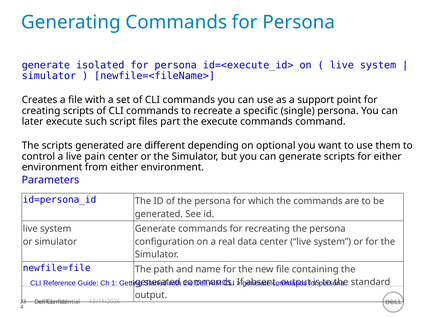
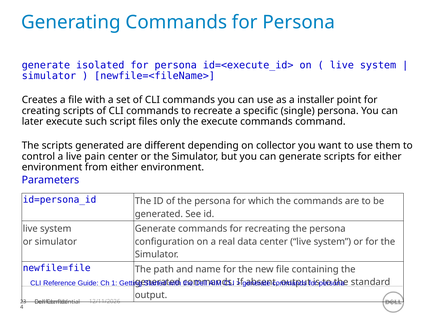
support: support -> installer
part: part -> only
optional: optional -> collector
